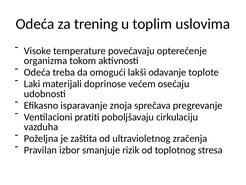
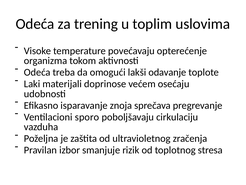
pratiti: pratiti -> sporo
